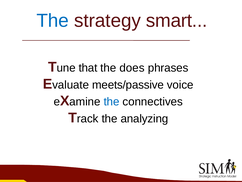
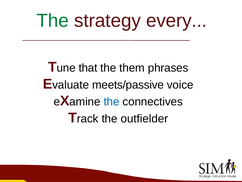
The at (53, 21) colour: blue -> green
smart: smart -> every
does: does -> them
analyzing: analyzing -> outfielder
